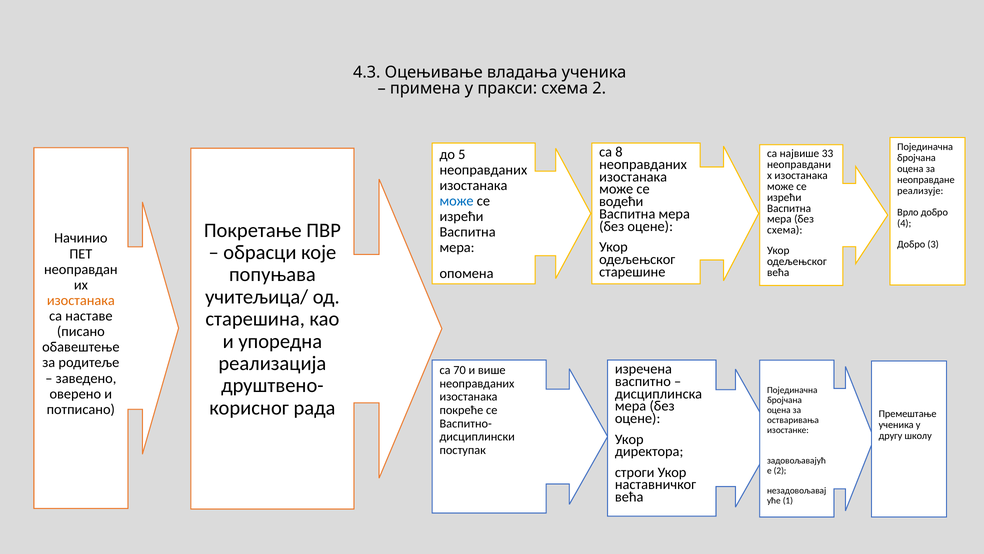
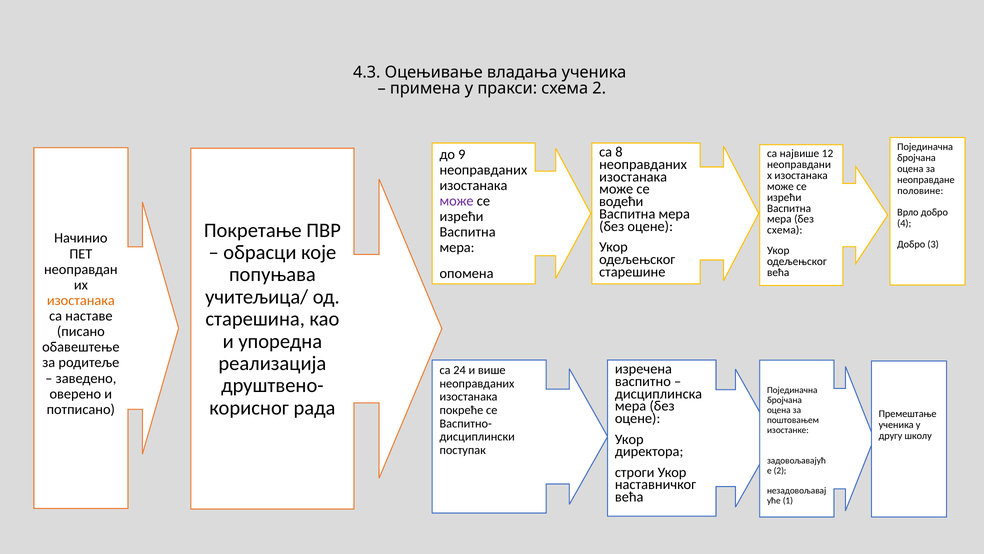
5: 5 -> 9
33: 33 -> 12
реализује: реализује -> половине
може at (457, 201) colour: blue -> purple
70: 70 -> 24
остваривања: остваривања -> поштовањем
